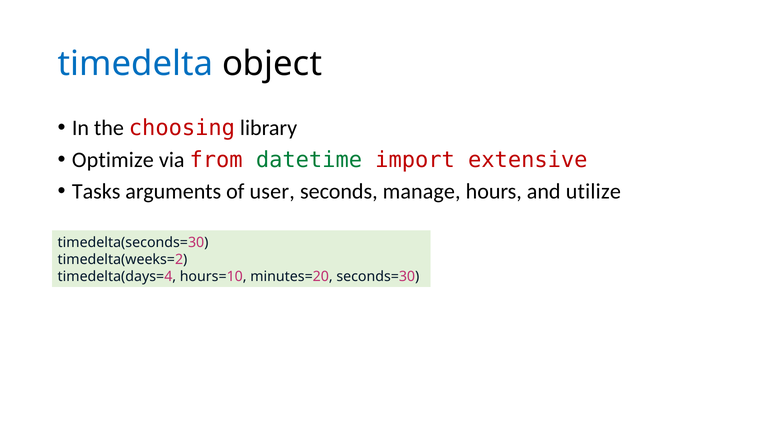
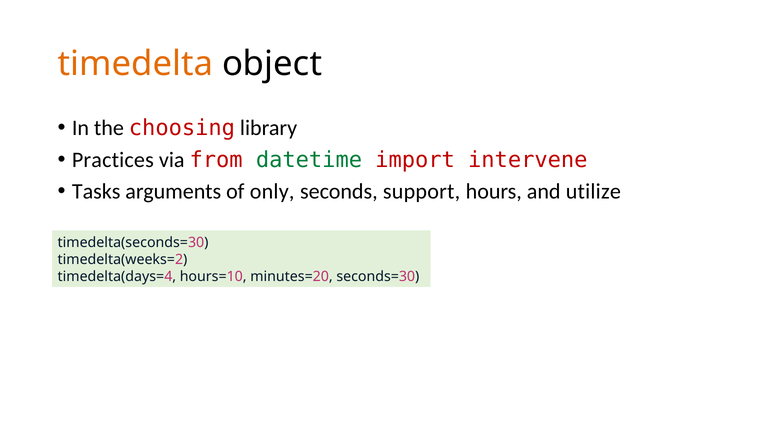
timedelta colour: blue -> orange
Optimize: Optimize -> Practices
extensive: extensive -> intervene
user: user -> only
manage: manage -> support
